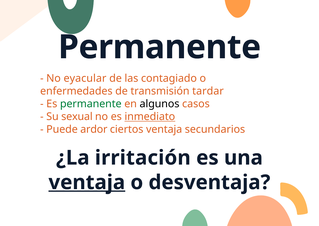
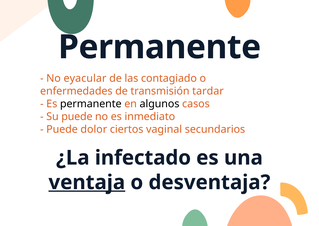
permanente at (91, 104) colour: green -> black
Su sexual: sexual -> puede
inmediato underline: present -> none
ardor: ardor -> dolor
ciertos ventaja: ventaja -> vaginal
irritación: irritación -> infectado
